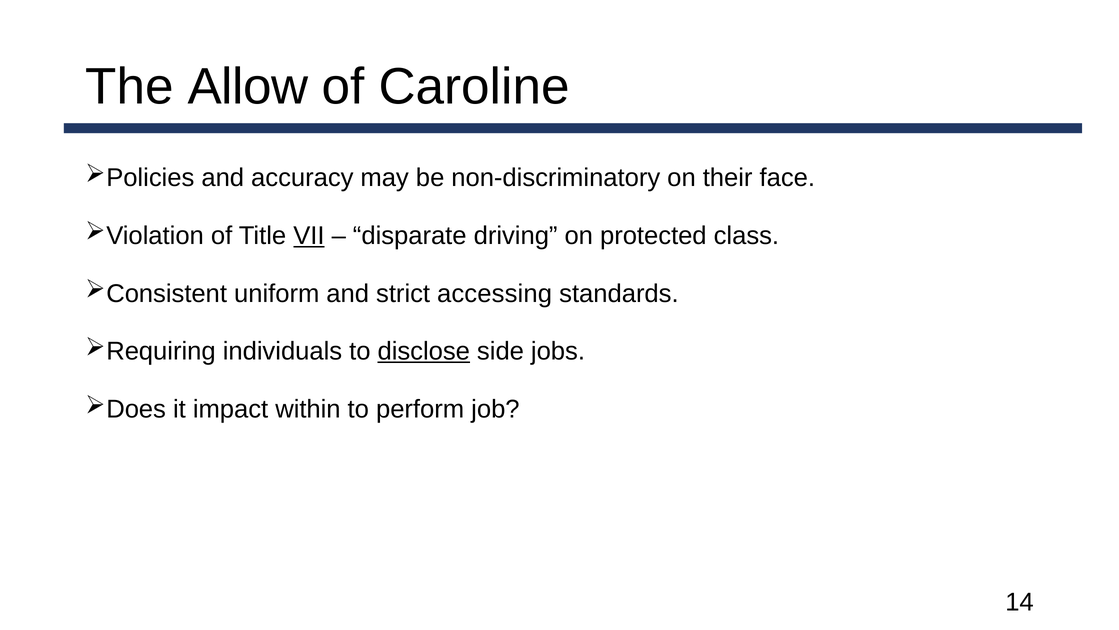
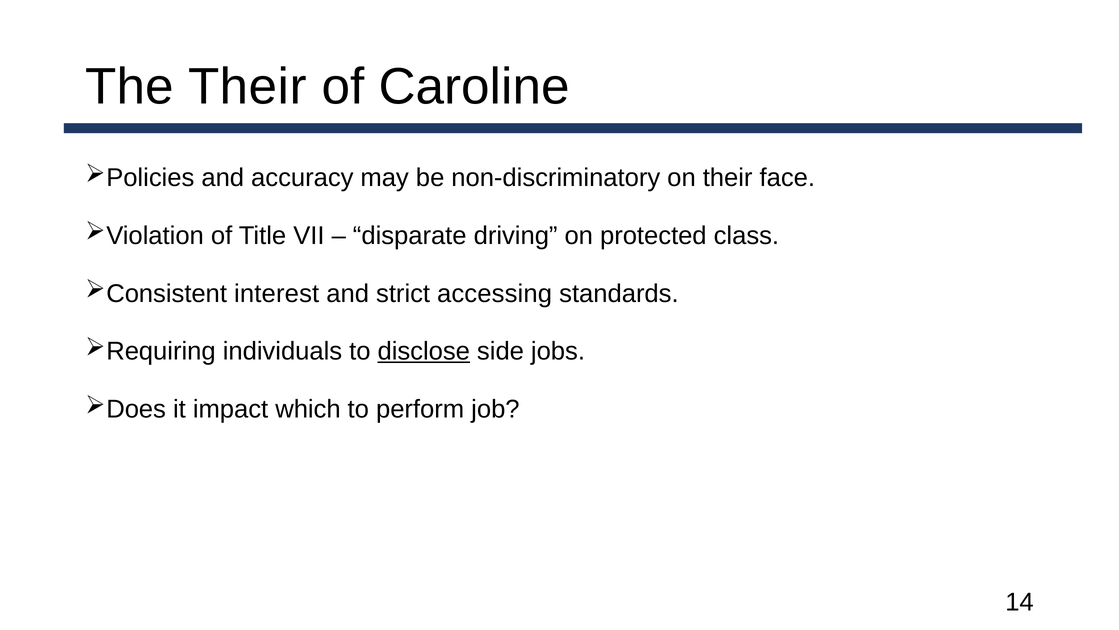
The Allow: Allow -> Their
VII underline: present -> none
uniform: uniform -> interest
within: within -> which
